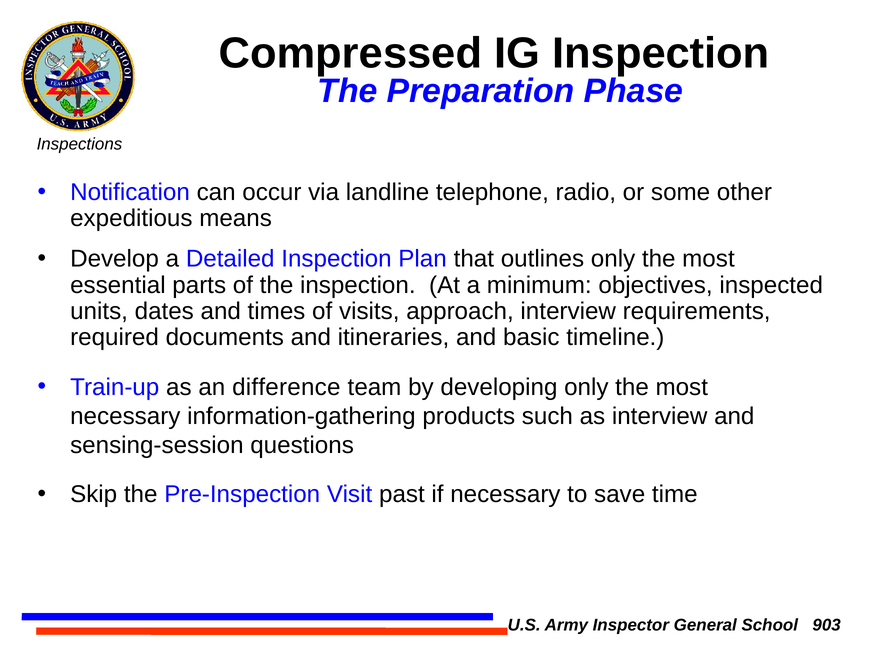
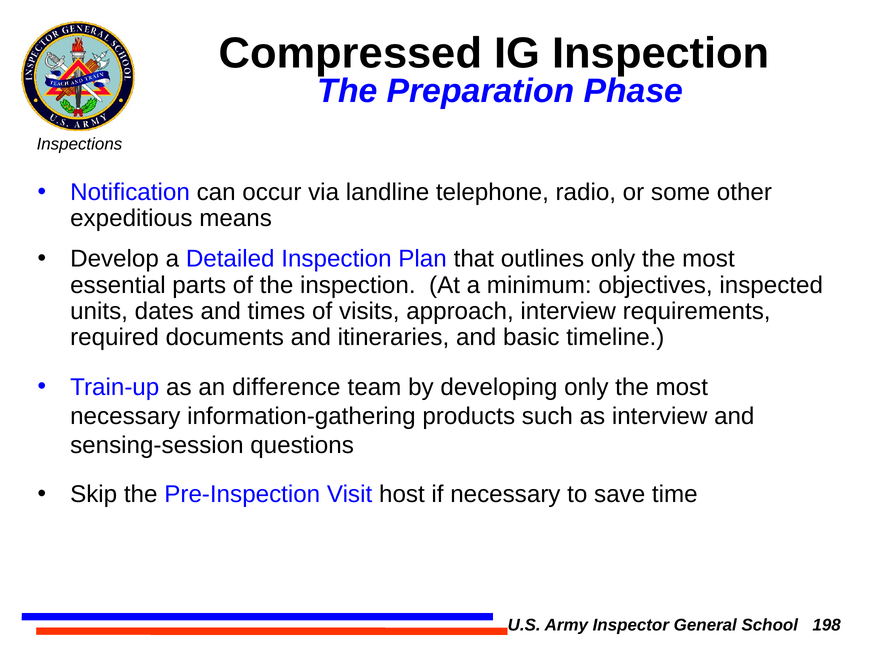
past: past -> host
903: 903 -> 198
